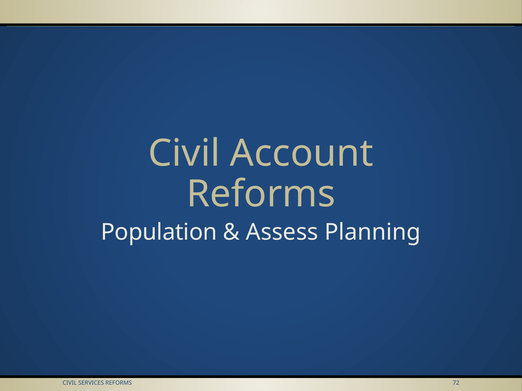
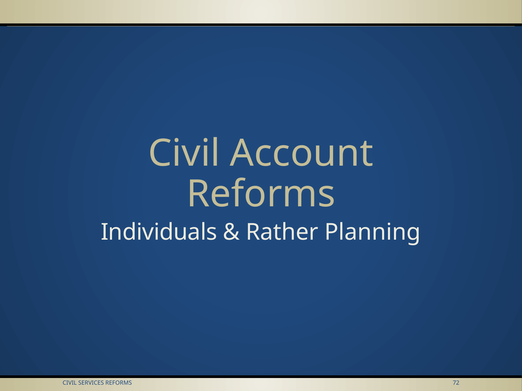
Population: Population -> Individuals
Assess: Assess -> Rather
